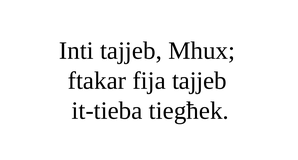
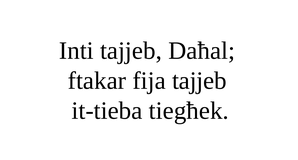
Mhux: Mhux -> Daħal
